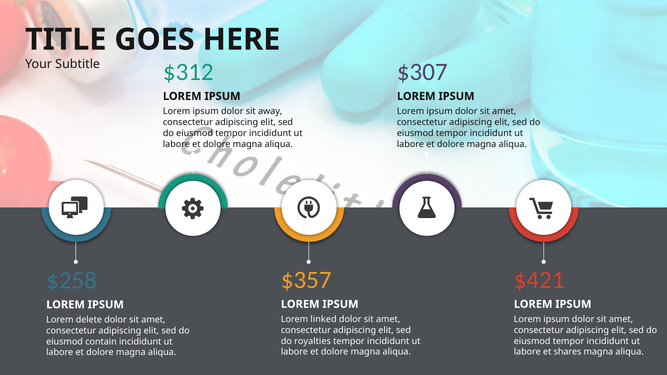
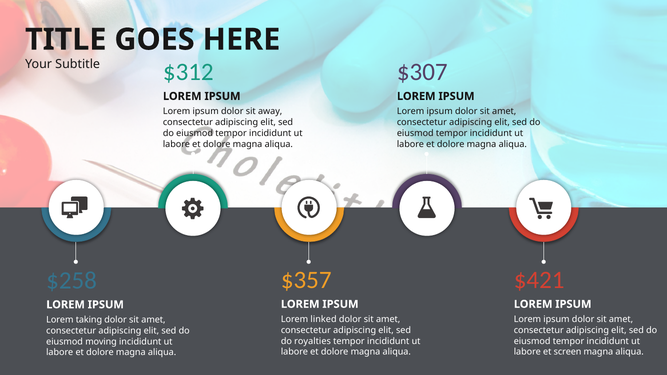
delete: delete -> taking
contain: contain -> moving
shares: shares -> screen
